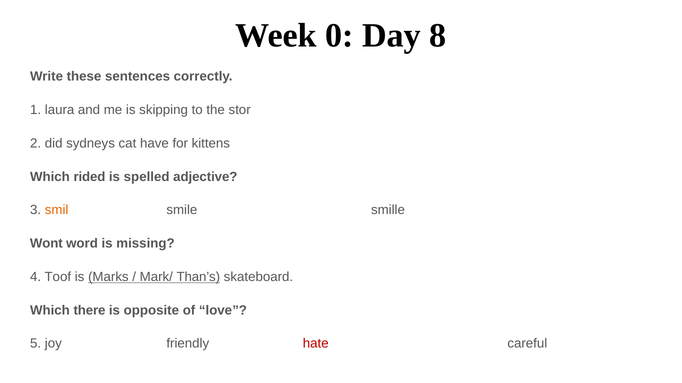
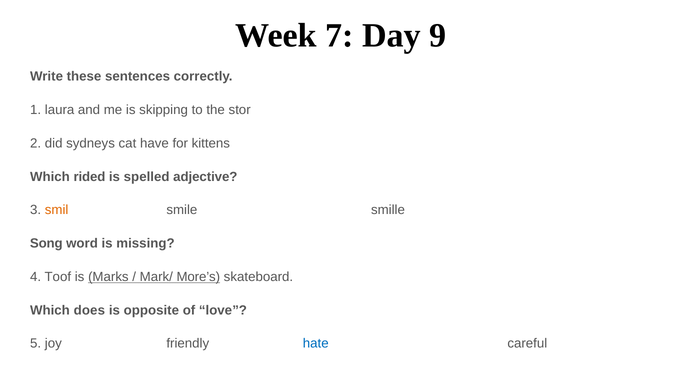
0: 0 -> 7
8: 8 -> 9
Wont: Wont -> Song
Than’s: Than’s -> More’s
there: there -> does
hate colour: red -> blue
